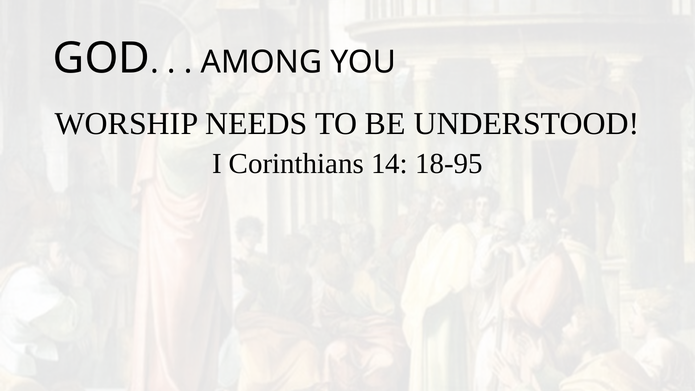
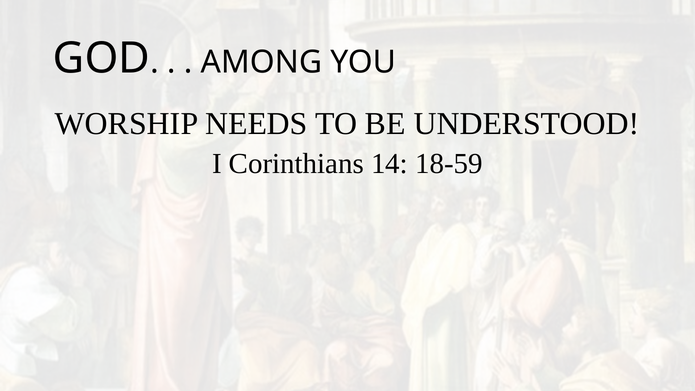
18-95: 18-95 -> 18-59
